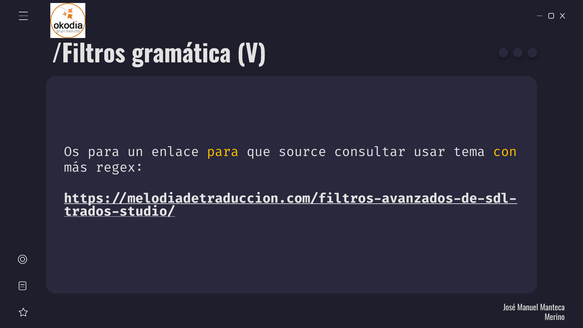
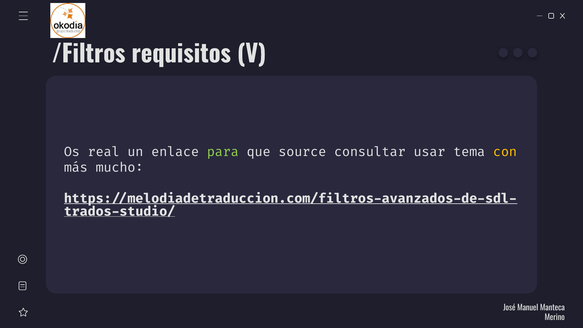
gramática: gramática -> requisitos
Os para: para -> real
para at (223, 152) colour: yellow -> light green
regex: regex -> mucho
